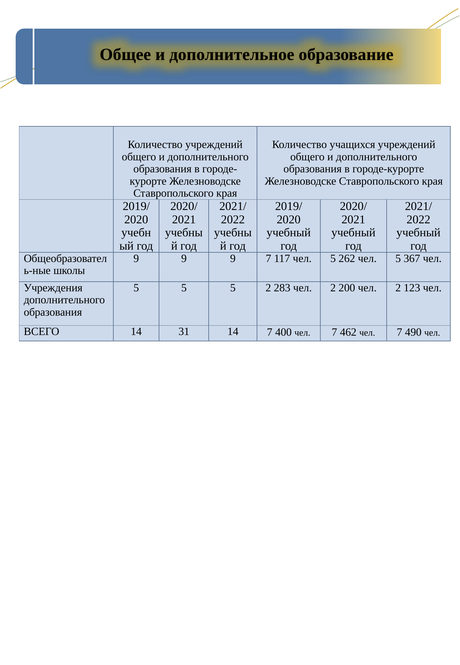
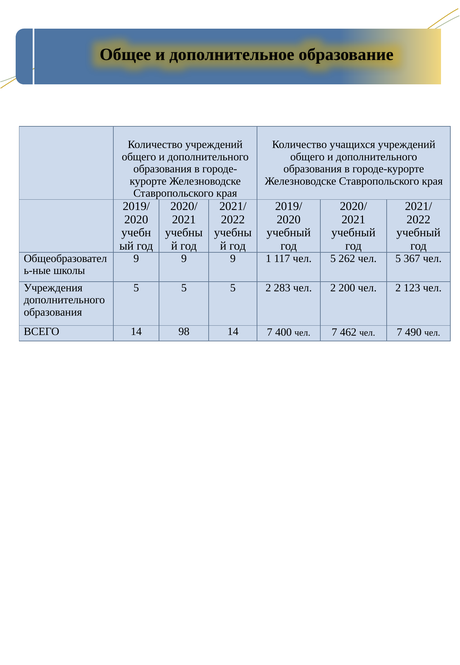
9 7: 7 -> 1
31: 31 -> 98
